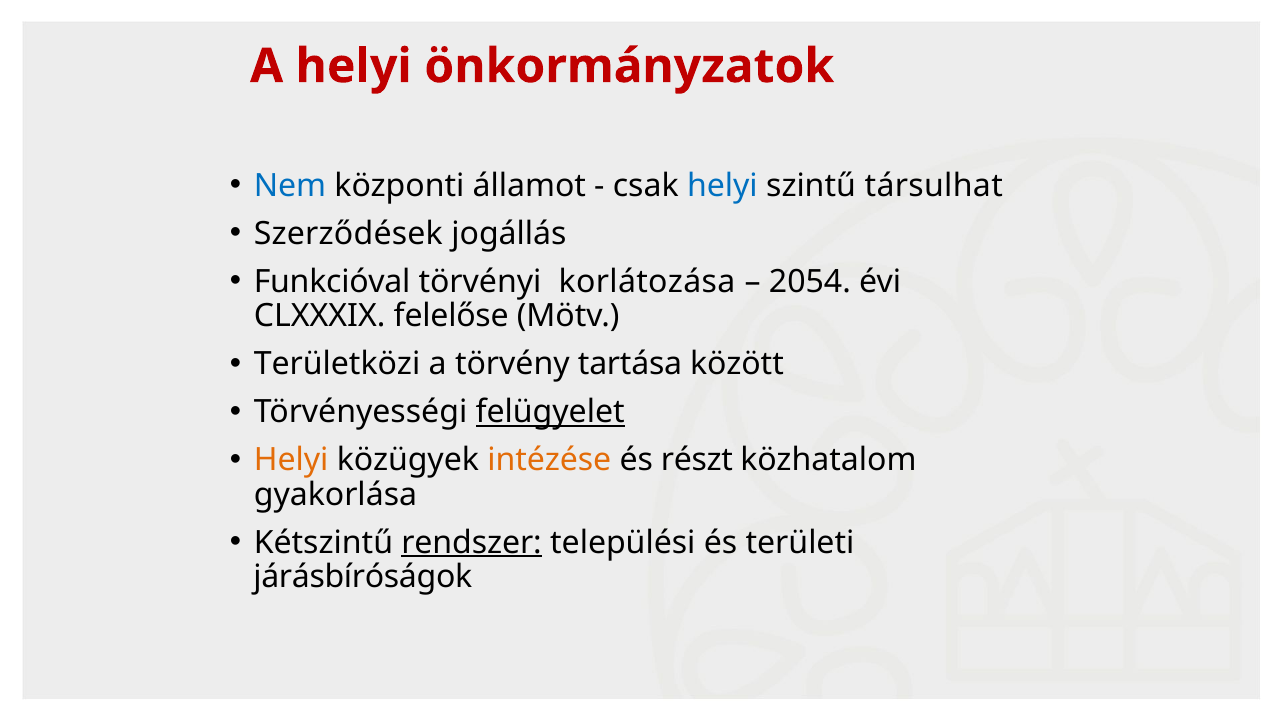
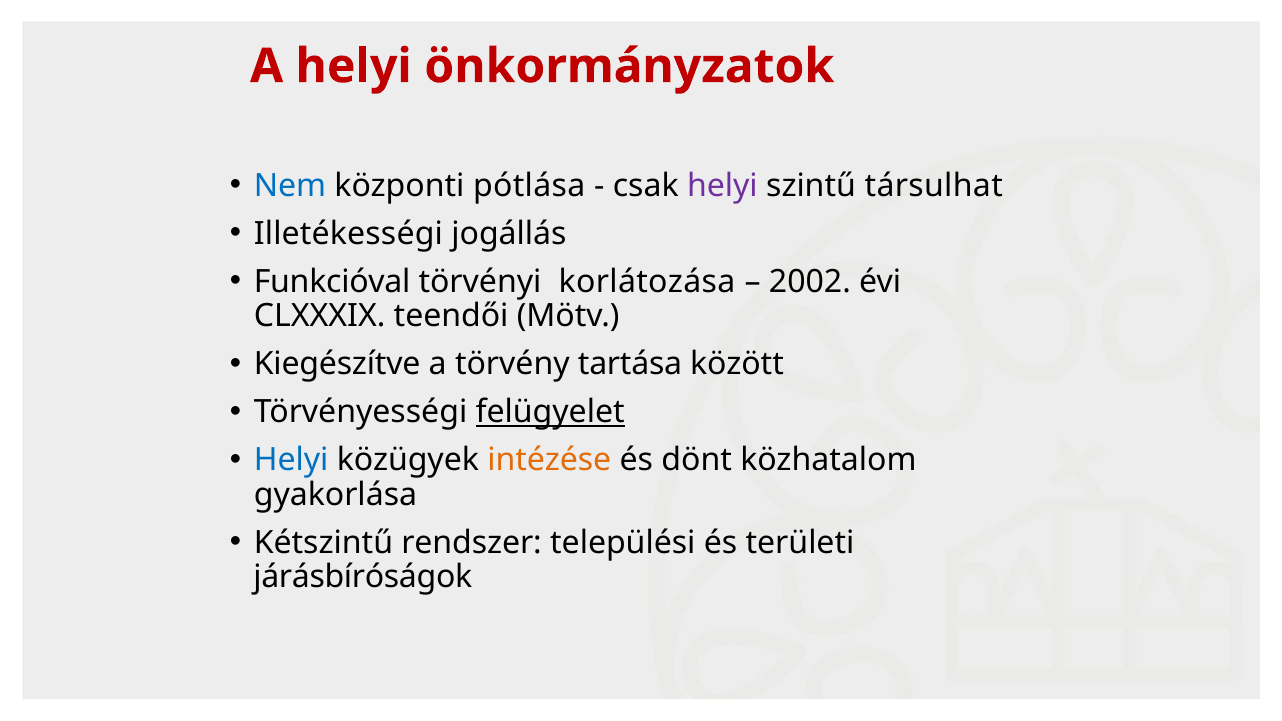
államot: államot -> pótlása
helyi at (722, 186) colour: blue -> purple
Szerződések: Szerződések -> Illetékességi
2054: 2054 -> 2002
felelőse: felelőse -> teendői
Területközi: Területközi -> Kiegészítve
Helyi at (291, 460) colour: orange -> blue
részt: részt -> dönt
rendszer underline: present -> none
